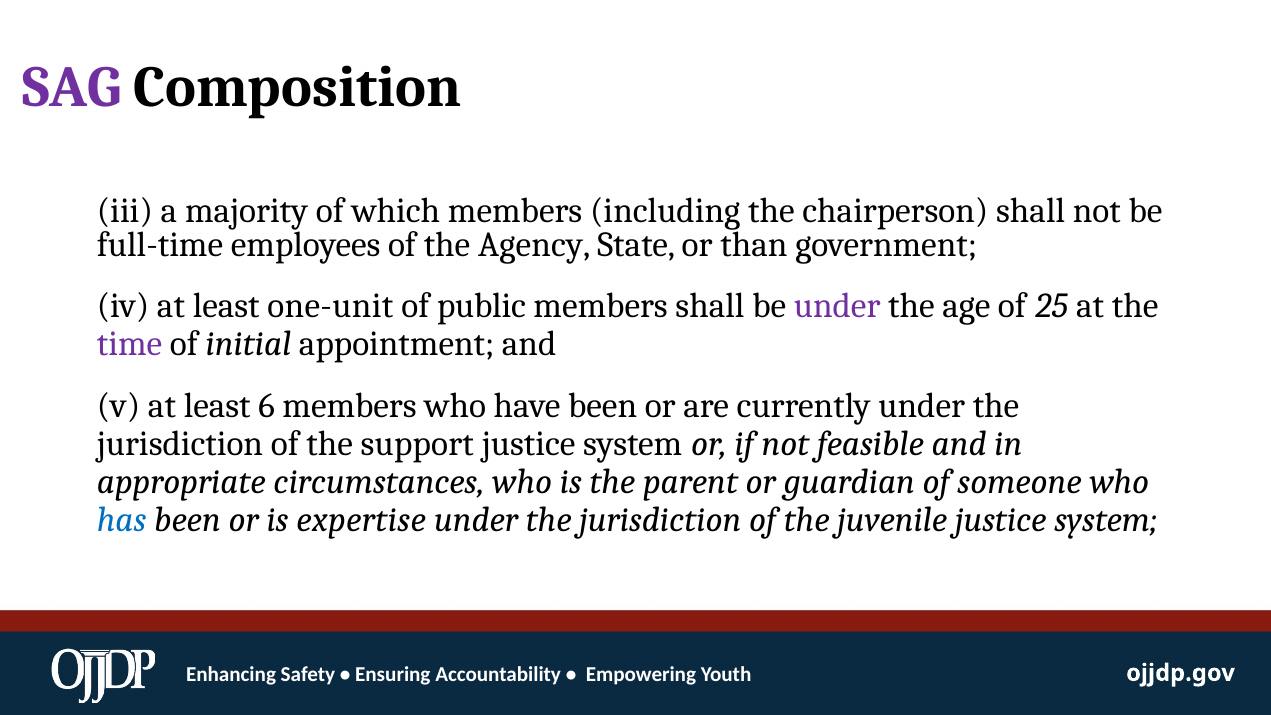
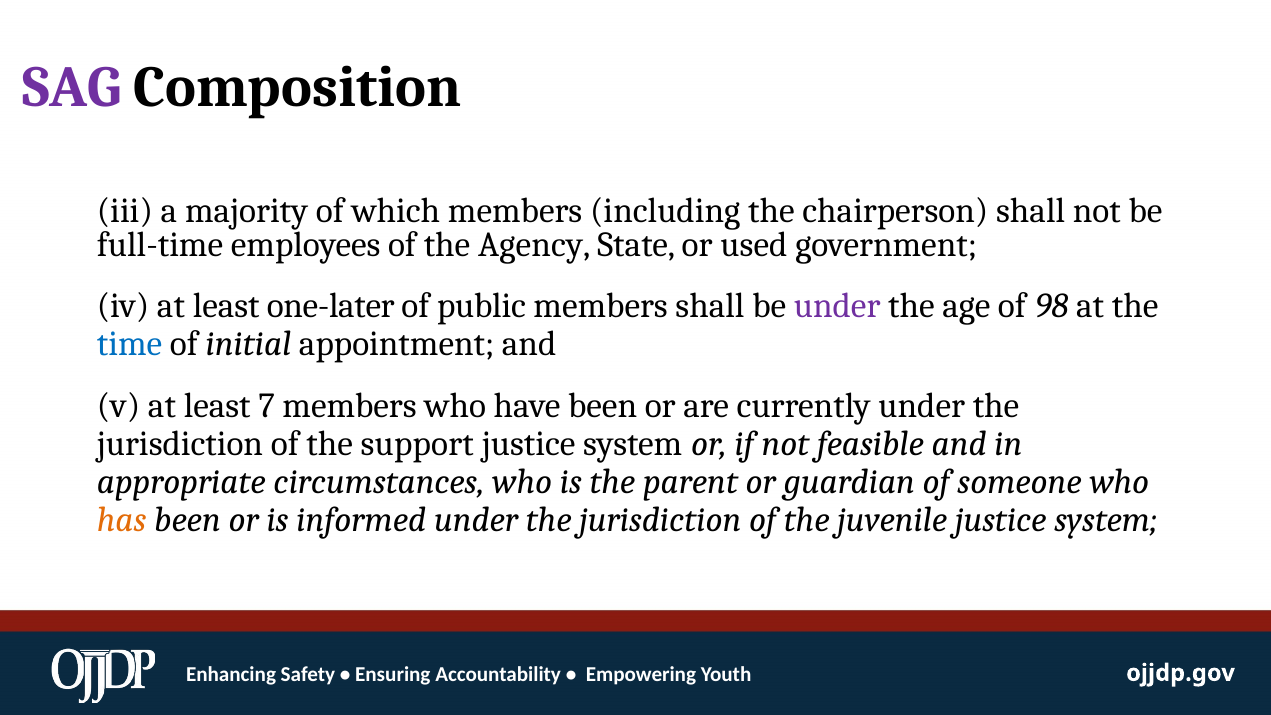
than: than -> used
one-unit: one-unit -> one-later
25: 25 -> 98
time colour: purple -> blue
6: 6 -> 7
has colour: blue -> orange
expertise: expertise -> informed
